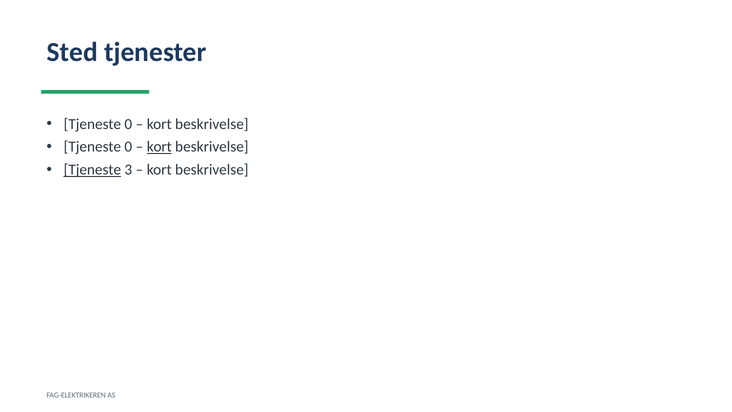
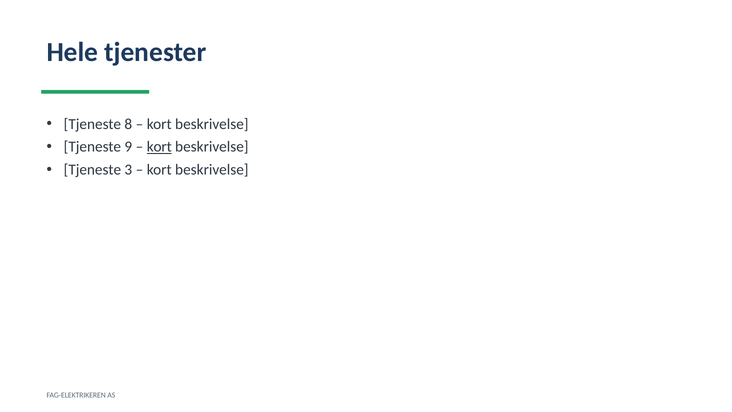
Sted: Sted -> Hele
0 at (128, 124): 0 -> 8
0 at (128, 147): 0 -> 9
Tjeneste at (92, 170) underline: present -> none
